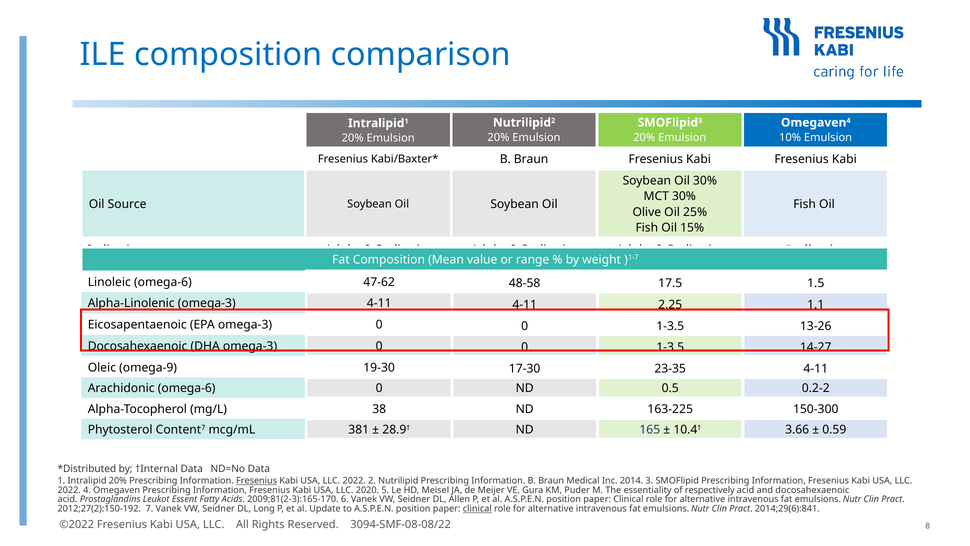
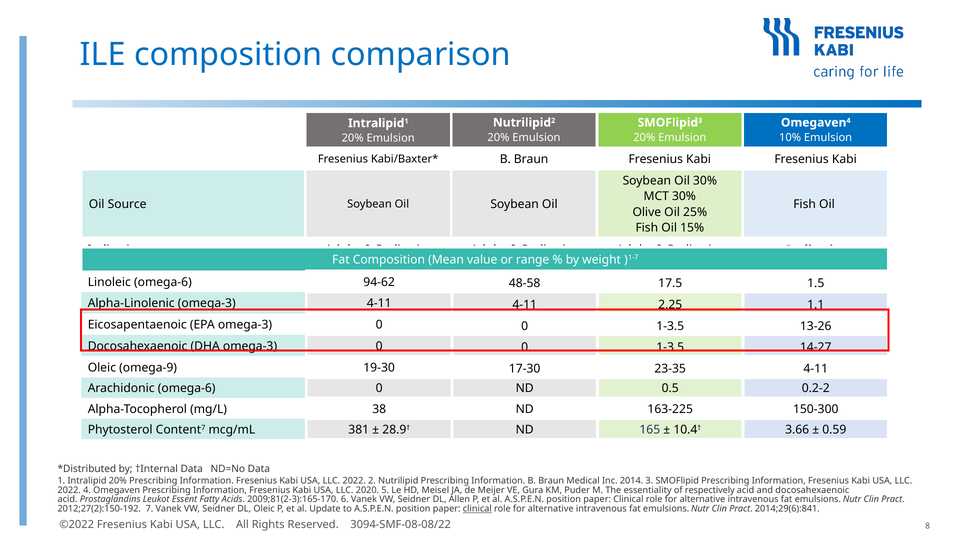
47-62: 47-62 -> 94-62
Fresenius at (257, 480) underline: present -> none
DL Long: Long -> Oleic
